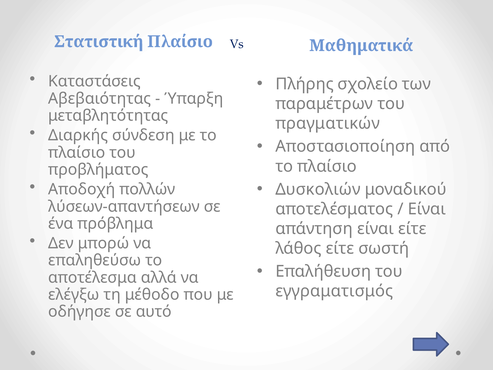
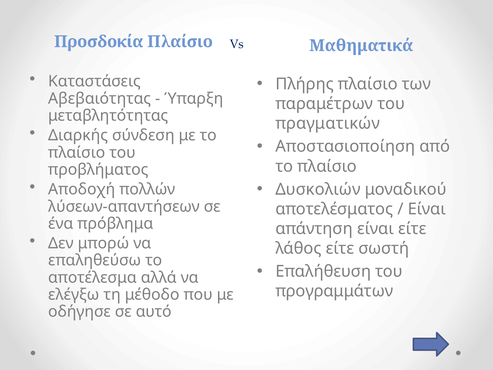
Στατιστική: Στατιστική -> Προσδοκία
Πλήρης σχολείο: σχολείο -> πλαίσιο
εγγραματισμός: εγγραματισμός -> προγραμμάτων
